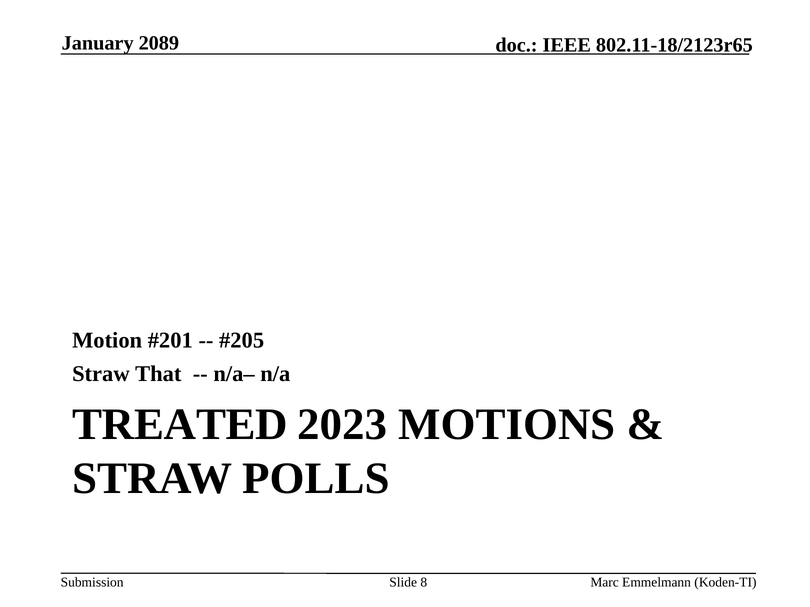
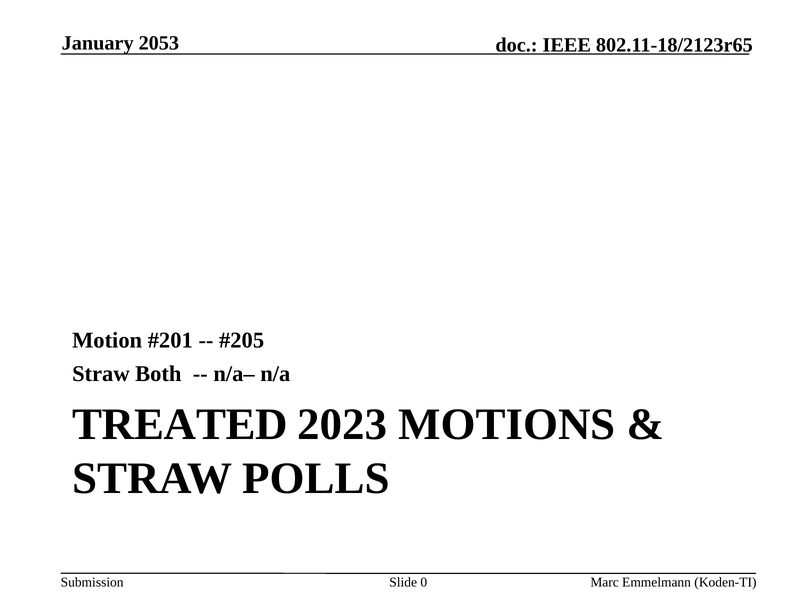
2089: 2089 -> 2053
That: That -> Both
8: 8 -> 0
